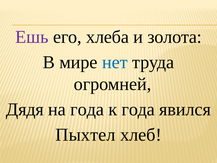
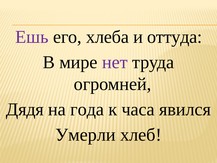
золота: золота -> оттуда
нет colour: blue -> purple
к года: года -> часа
Пыхтел: Пыхтел -> Умерли
